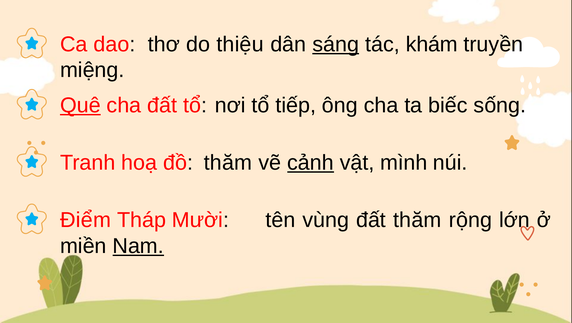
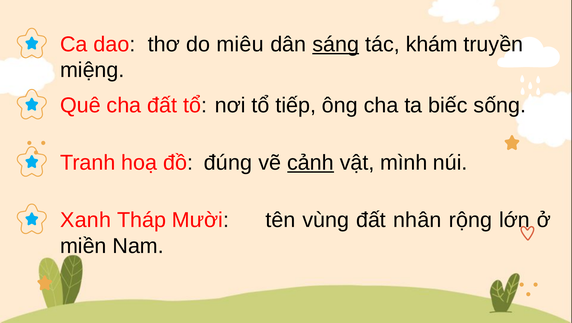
thiệu: thiệu -> miêu
Quê underline: present -> none
đồ thăm: thăm -> đúng
Điểm: Điểm -> Xanh
đất thăm: thăm -> nhân
Nam underline: present -> none
